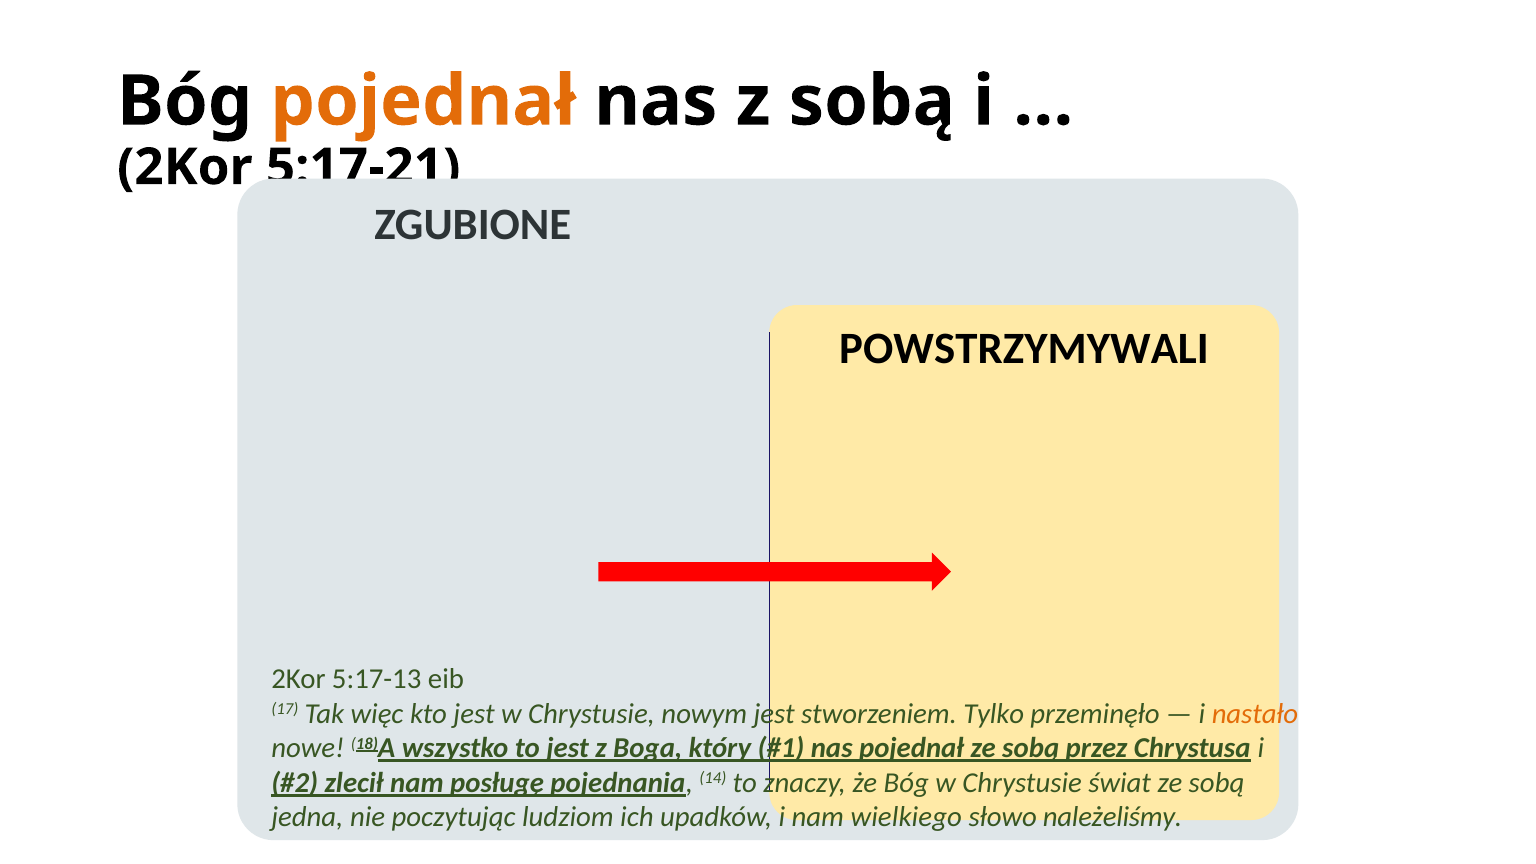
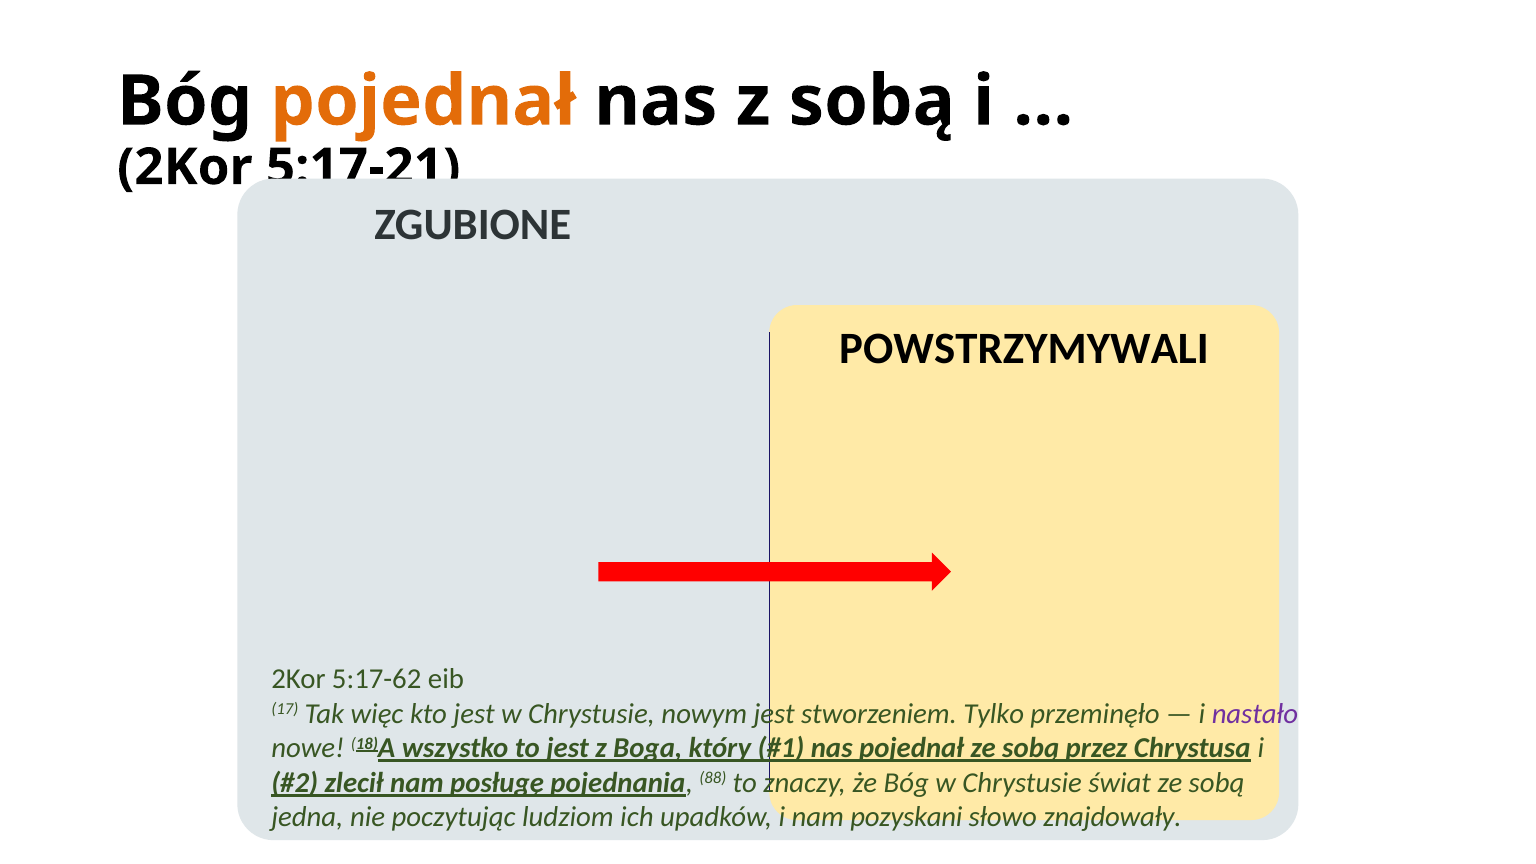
5:17-13: 5:17-13 -> 5:17-62
nastało colour: orange -> purple
14: 14 -> 88
wielkiego: wielkiego -> pozyskani
należeliśmy: należeliśmy -> znajdowały
